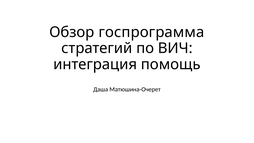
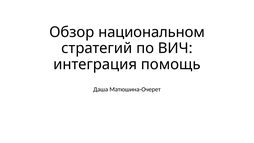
госпрограмма: госпрограмма -> национальном
